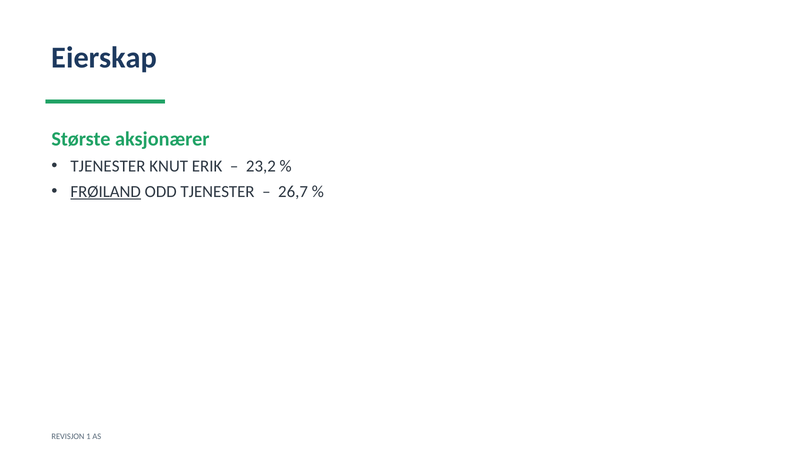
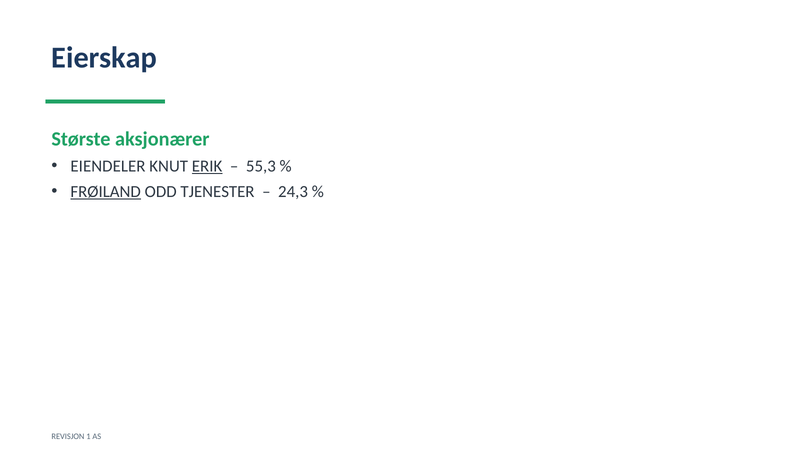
TJENESTER at (108, 166): TJENESTER -> EIENDELER
ERIK underline: none -> present
23,2: 23,2 -> 55,3
26,7: 26,7 -> 24,3
